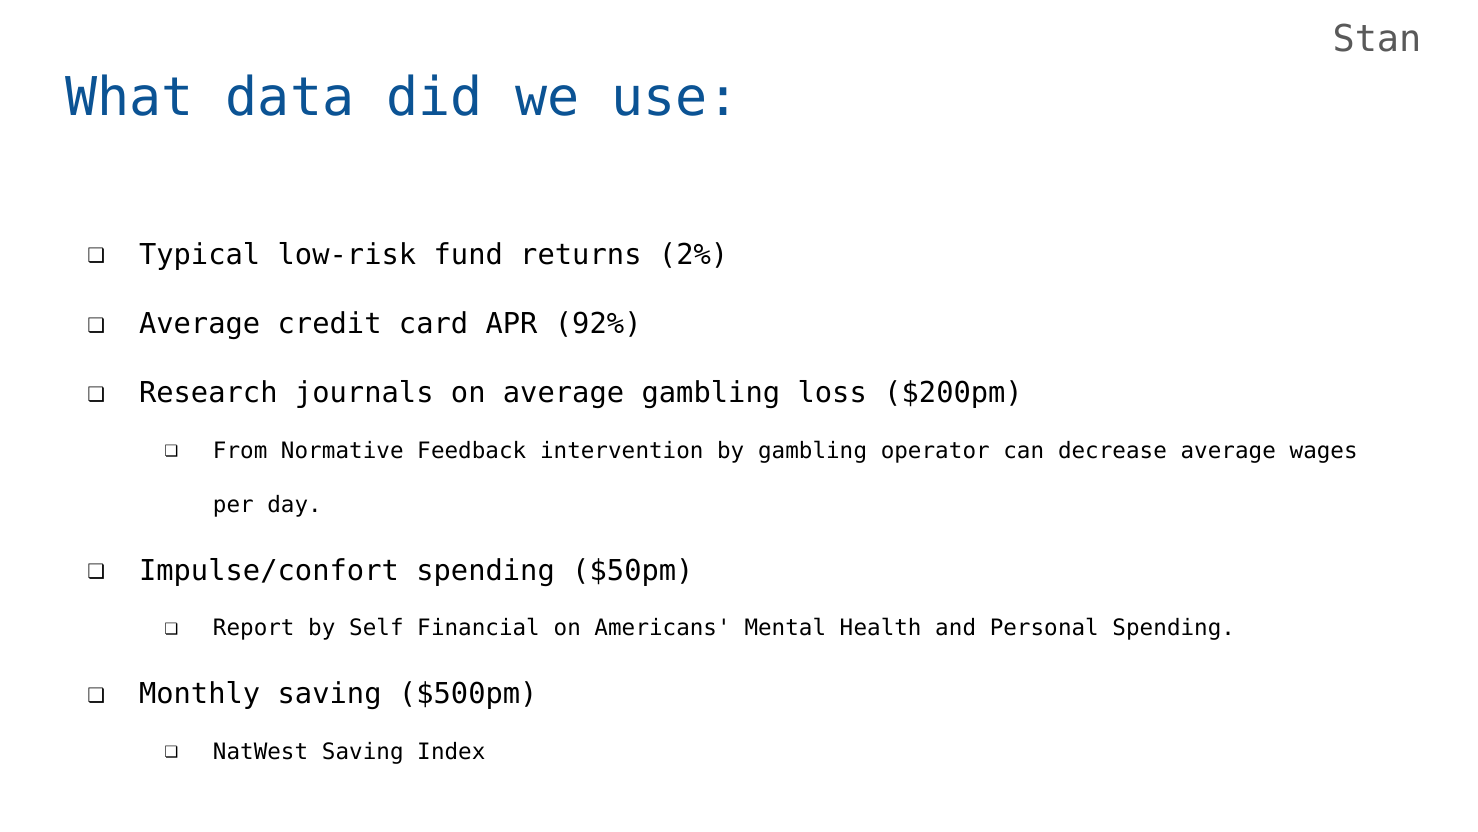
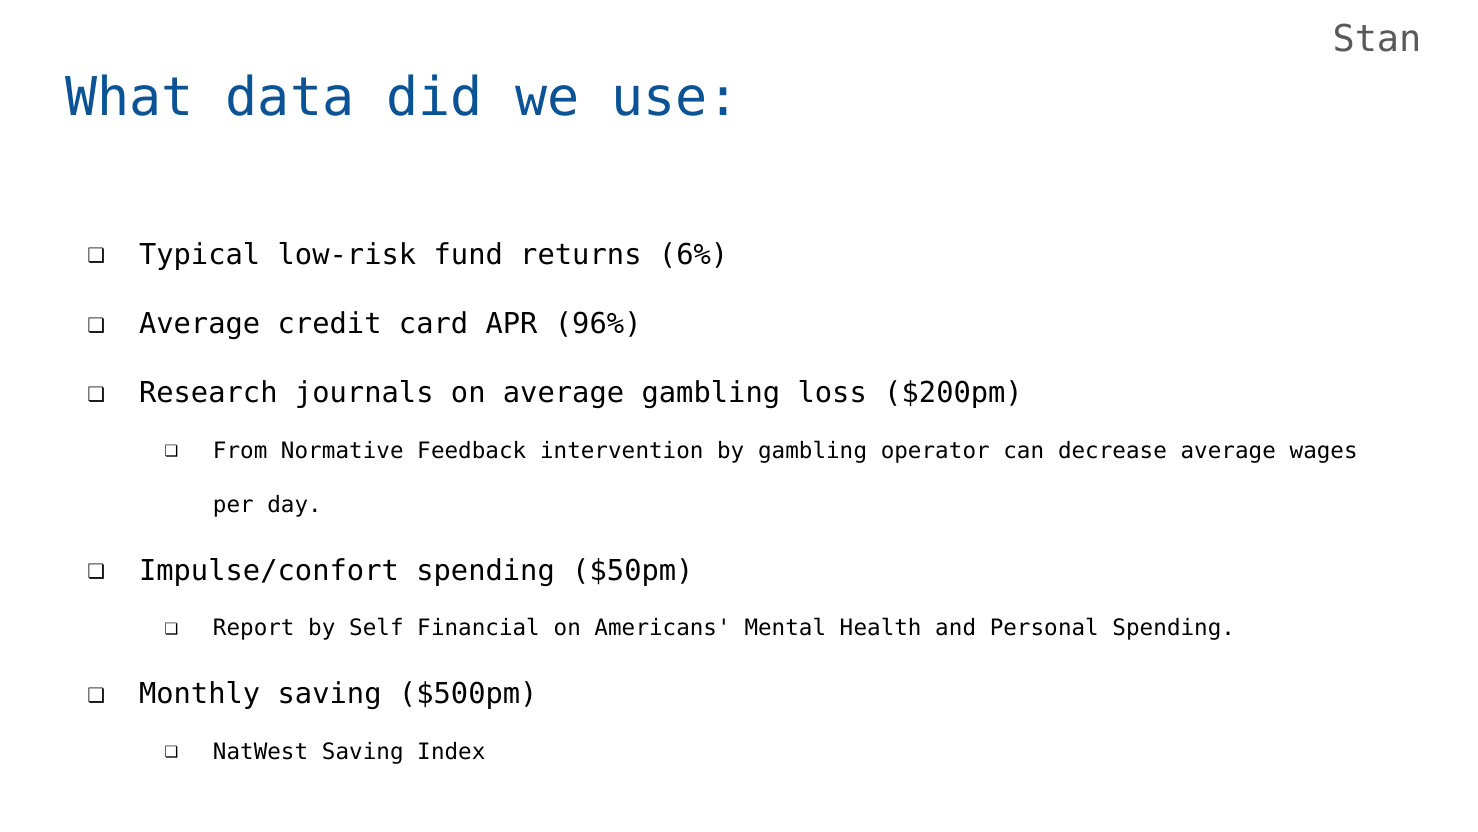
2%: 2% -> 6%
92%: 92% -> 96%
